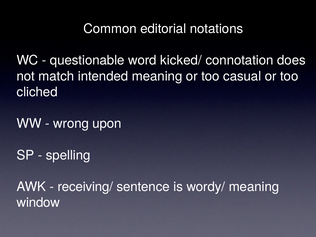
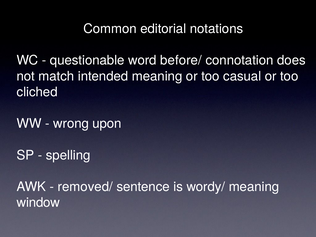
kicked/: kicked/ -> before/
receiving/: receiving/ -> removed/
